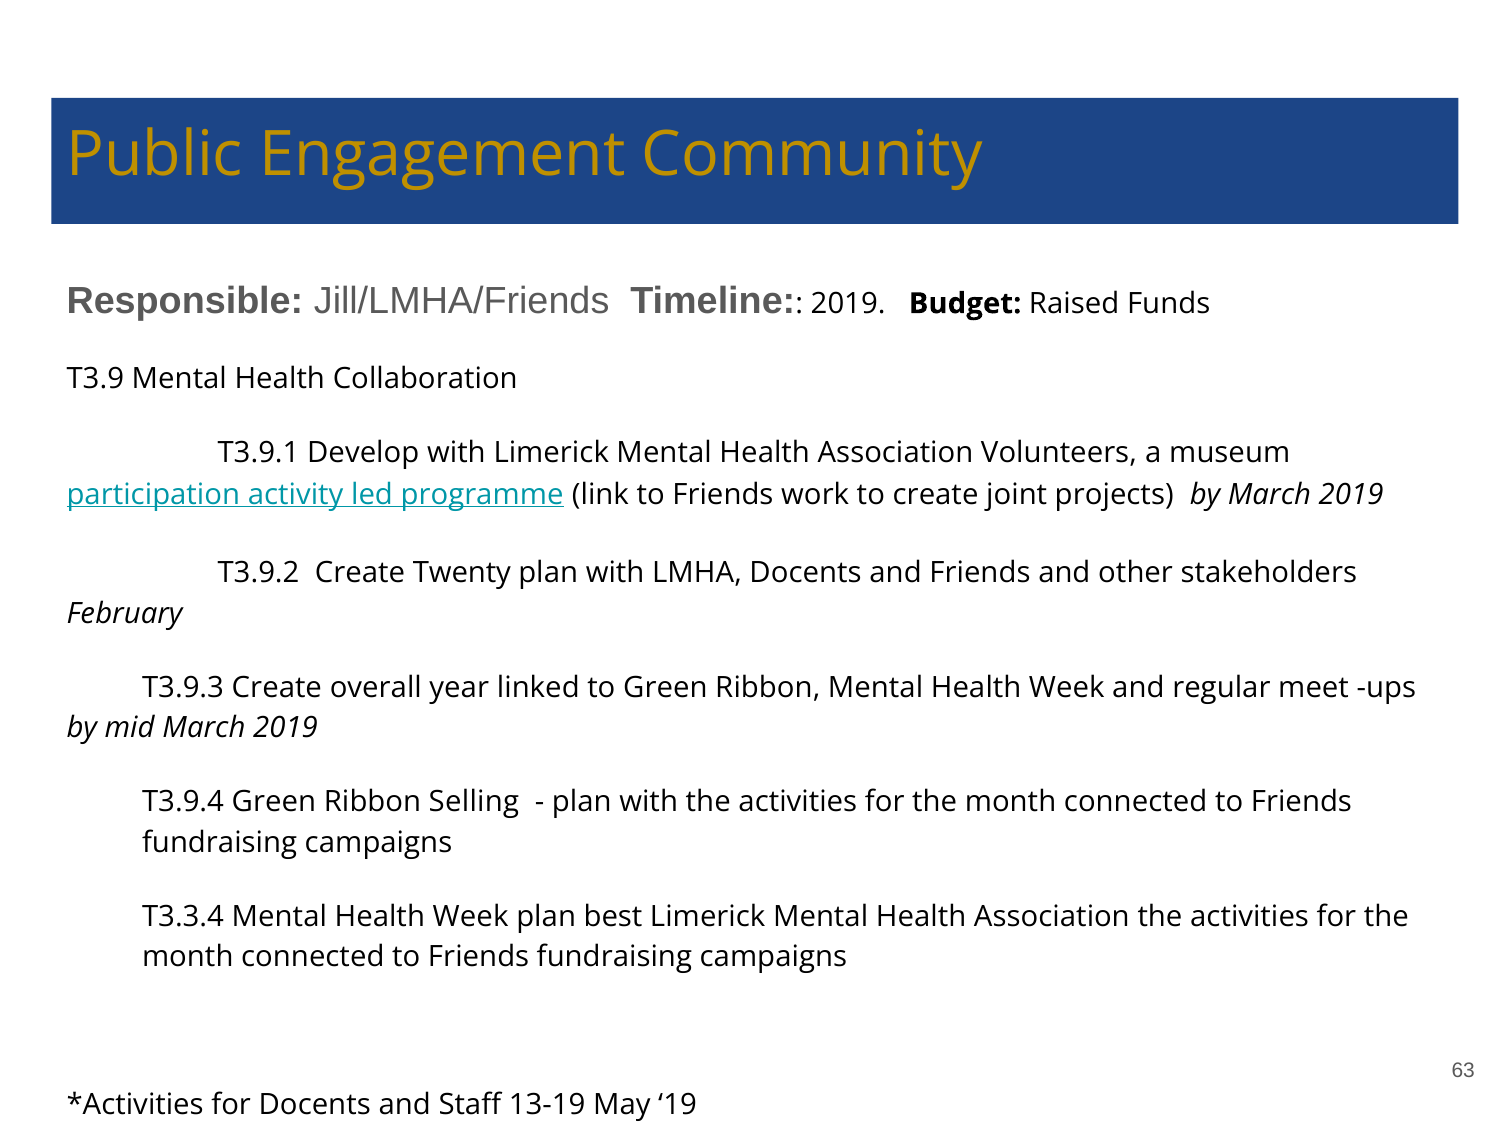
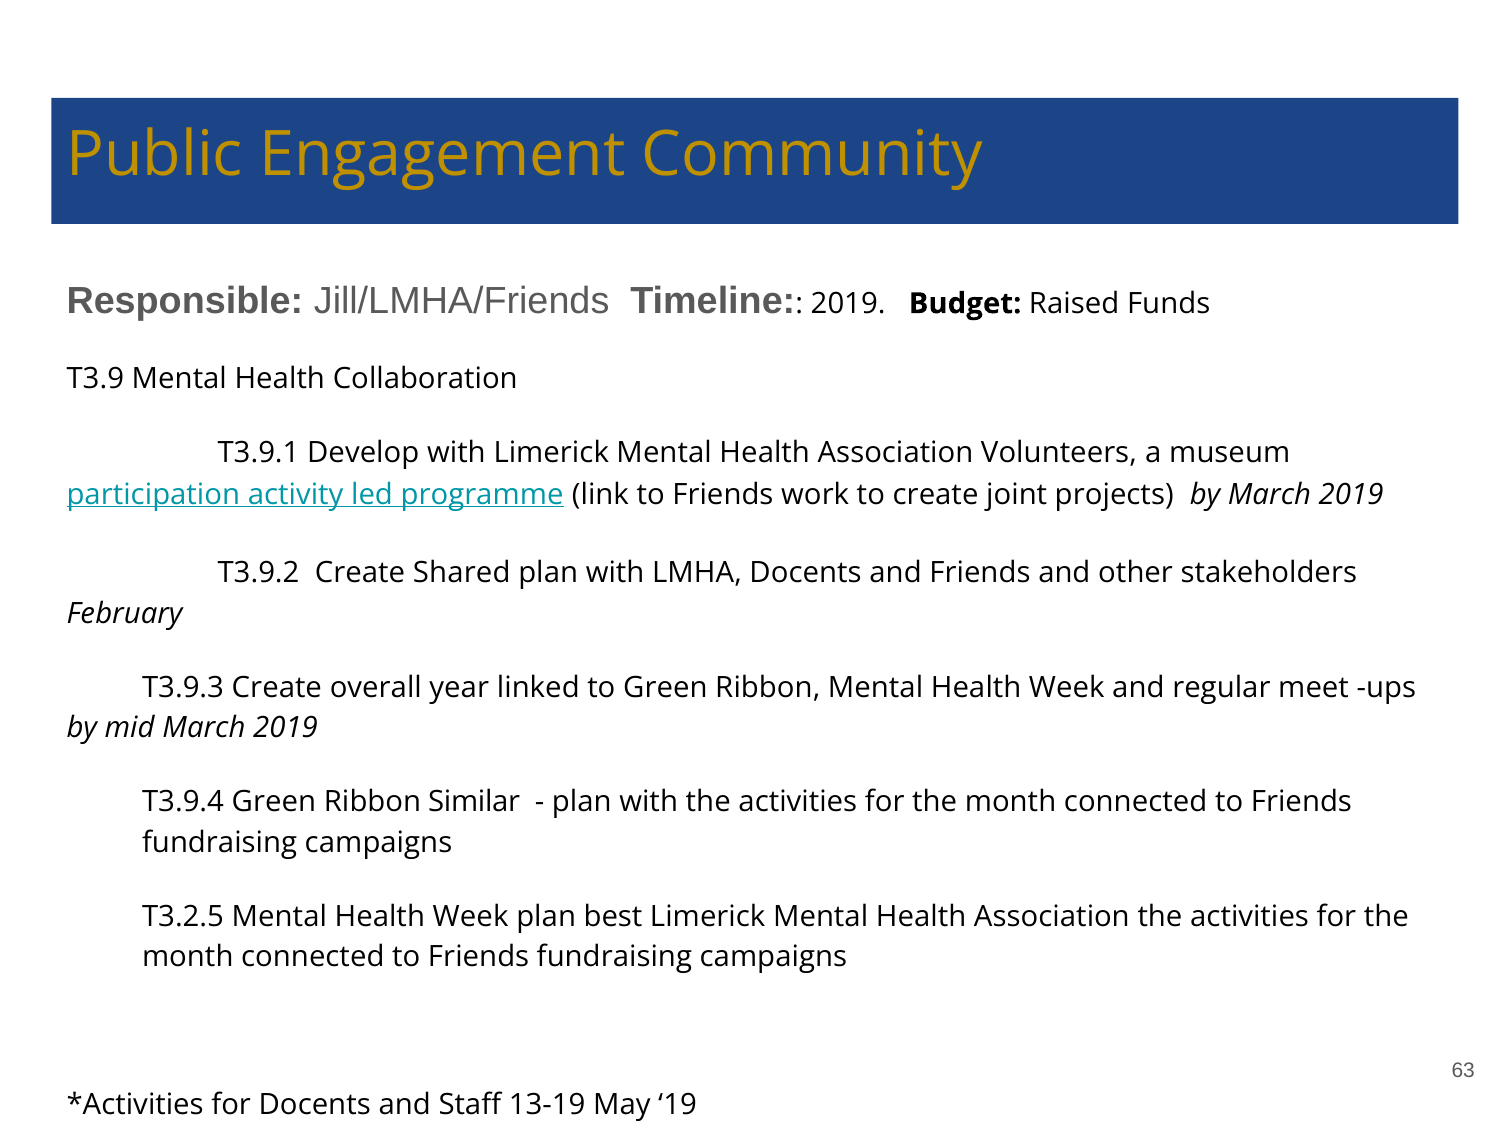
Twenty: Twenty -> Shared
Selling: Selling -> Similar
T3.3.4: T3.3.4 -> T3.2.5
